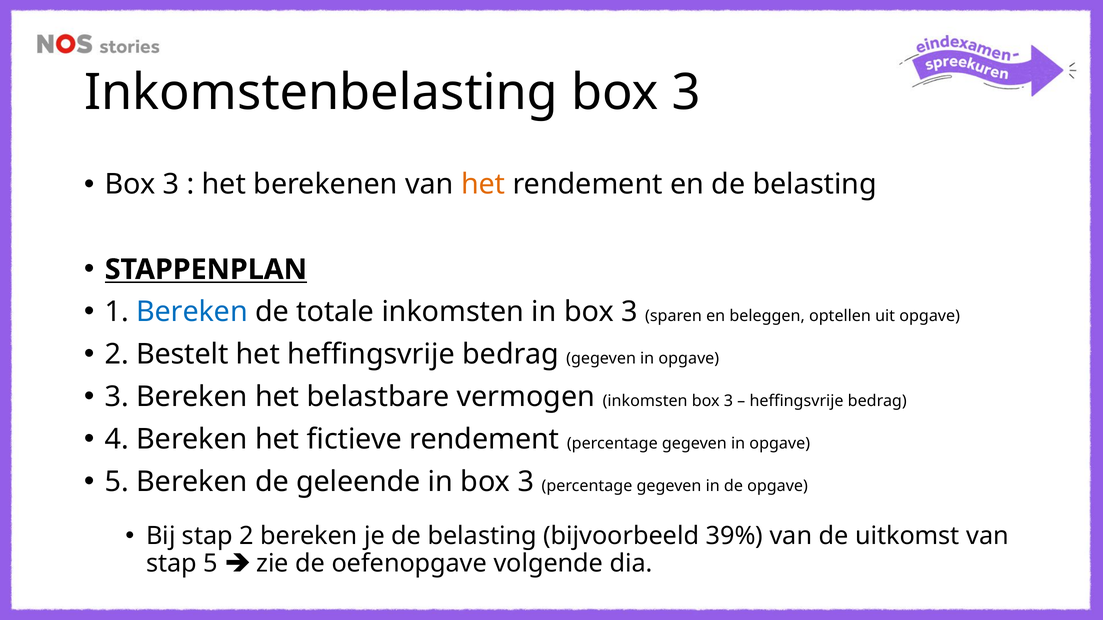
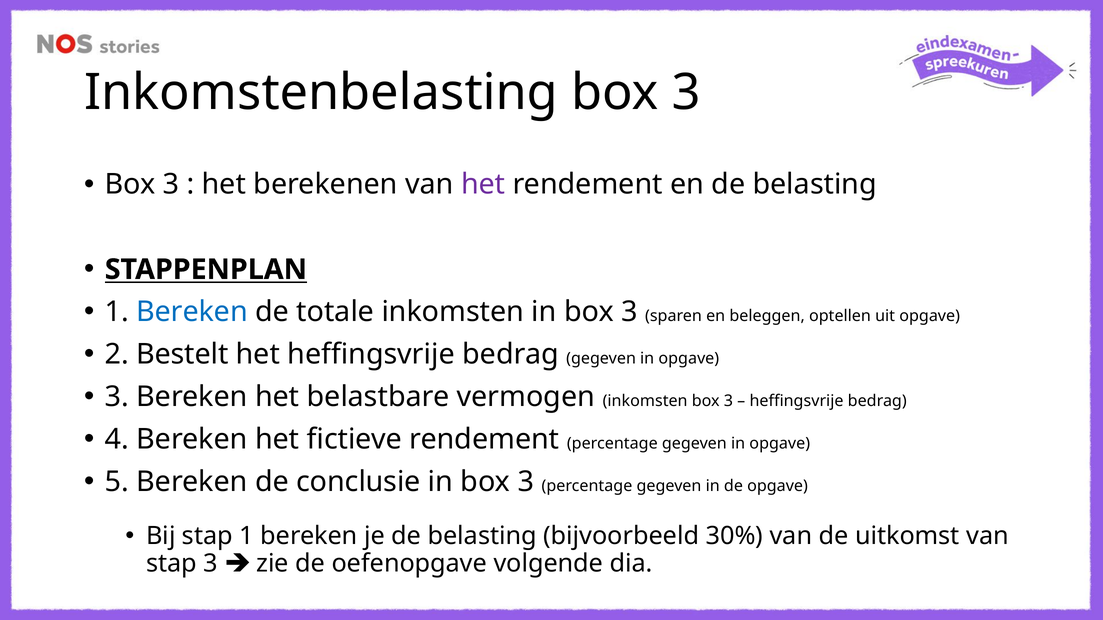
het at (483, 185) colour: orange -> purple
geleende: geleende -> conclusie
stap 2: 2 -> 1
39%: 39% -> 30%
stap 5: 5 -> 3
